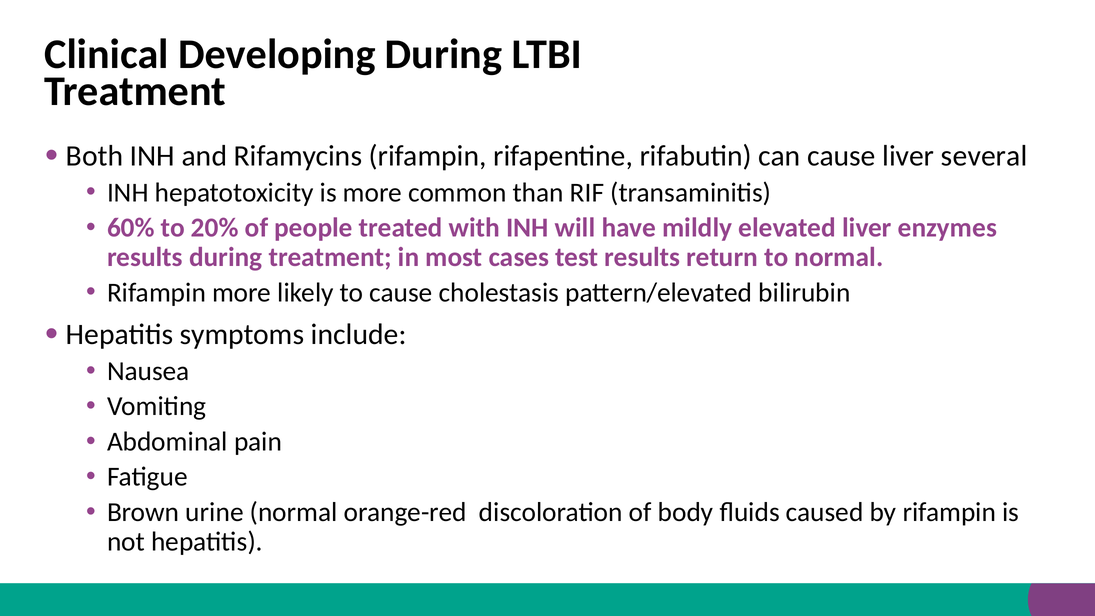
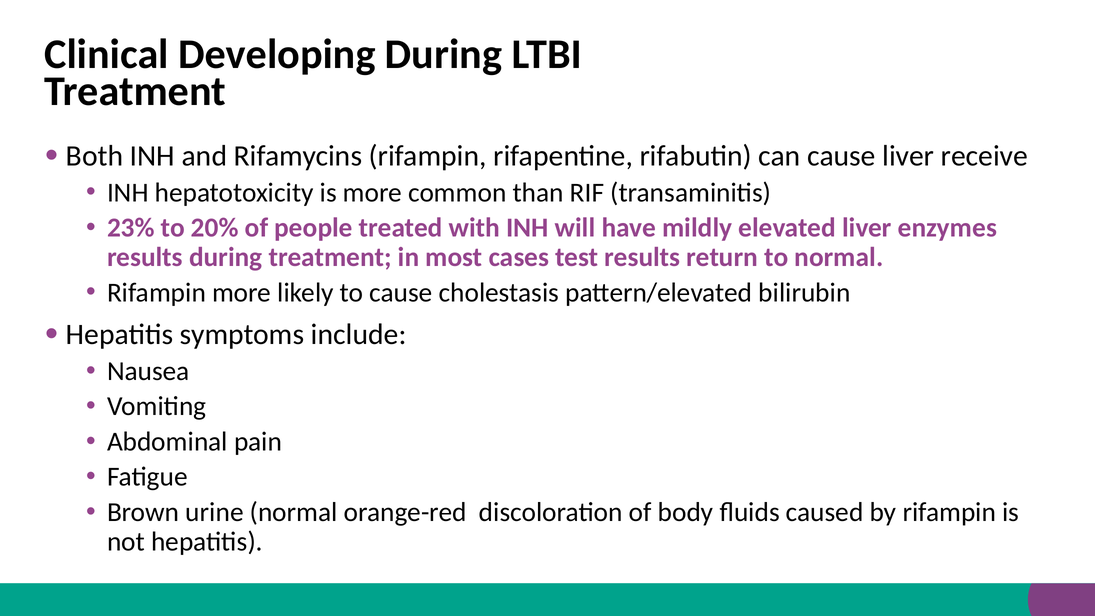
several: several -> receive
60%: 60% -> 23%
